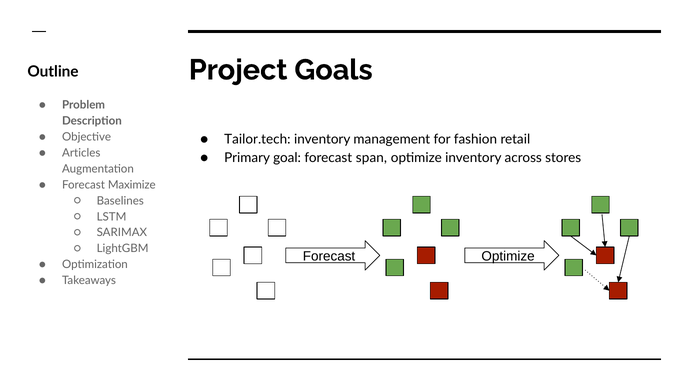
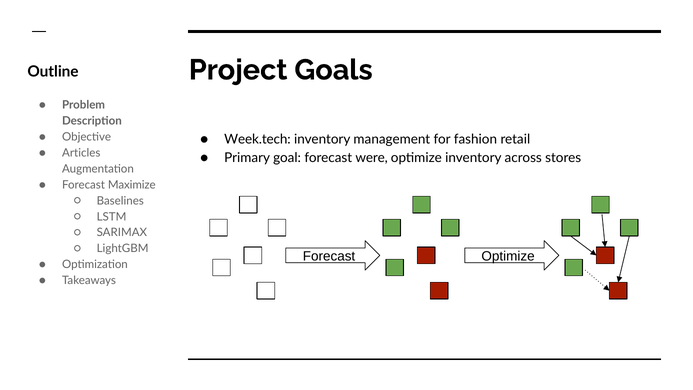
Tailor.tech: Tailor.tech -> Week.tech
span: span -> were
